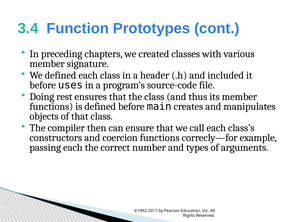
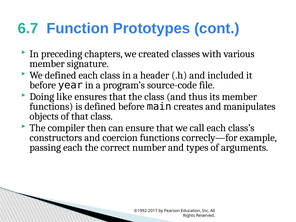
3.4: 3.4 -> 6.7
uses: uses -> year
rest: rest -> like
